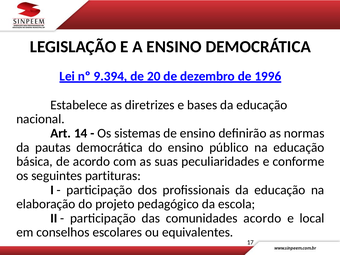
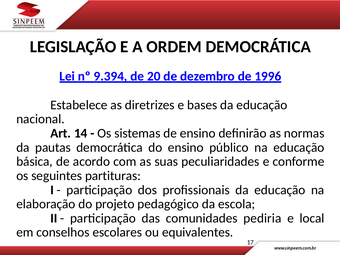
A ENSINO: ENSINO -> ORDEM
comunidades acordo: acordo -> pediria
